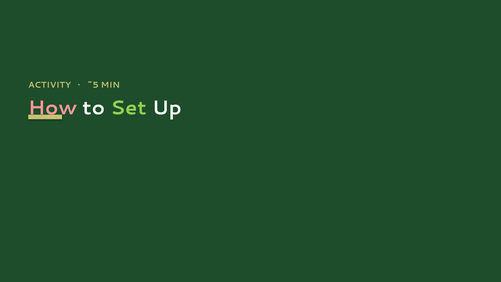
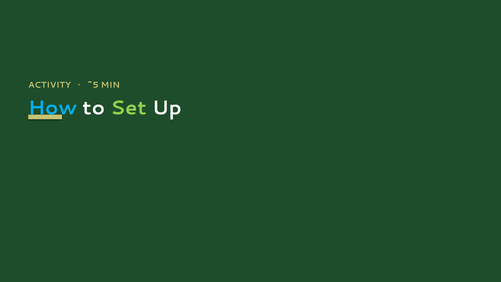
How colour: pink -> light blue
